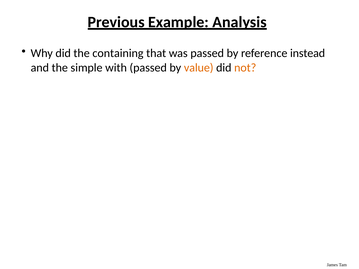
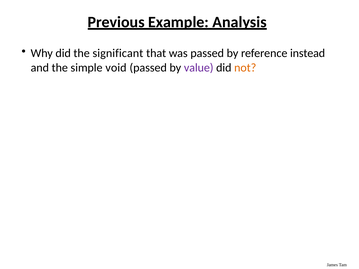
containing: containing -> significant
with: with -> void
value colour: orange -> purple
